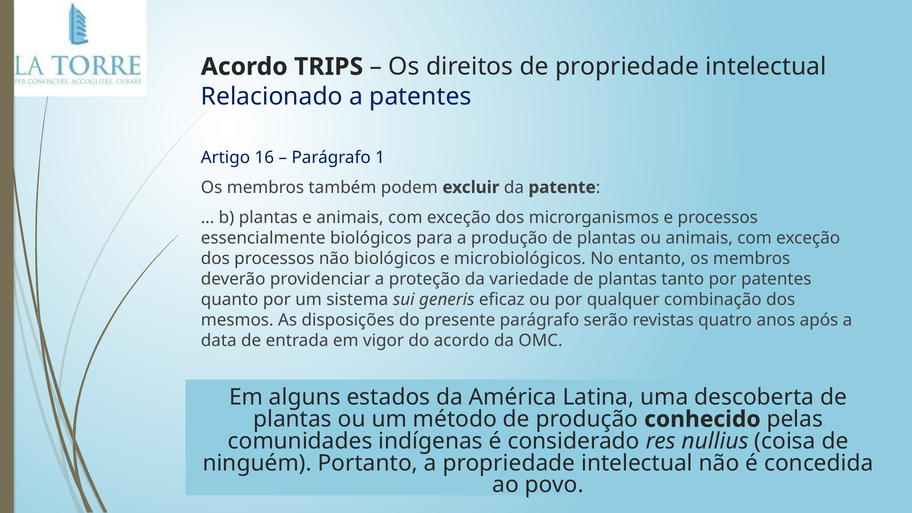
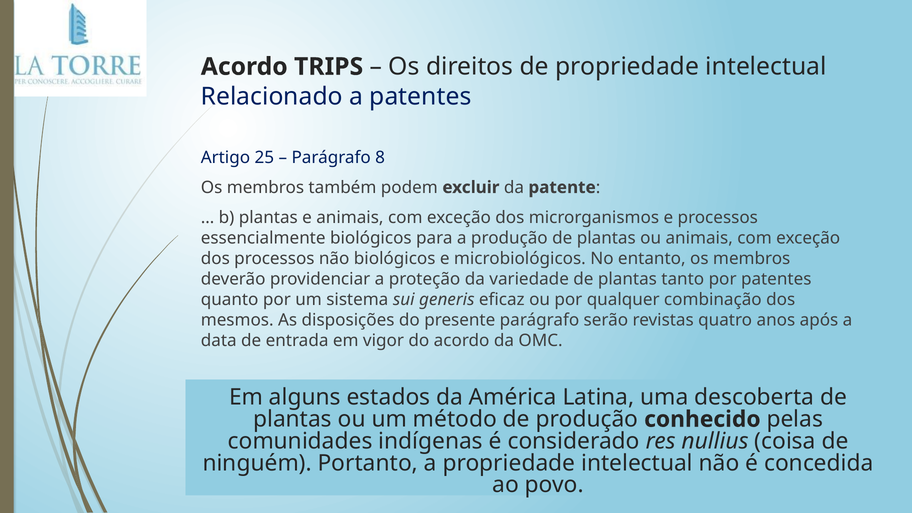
16: 16 -> 25
1: 1 -> 8
